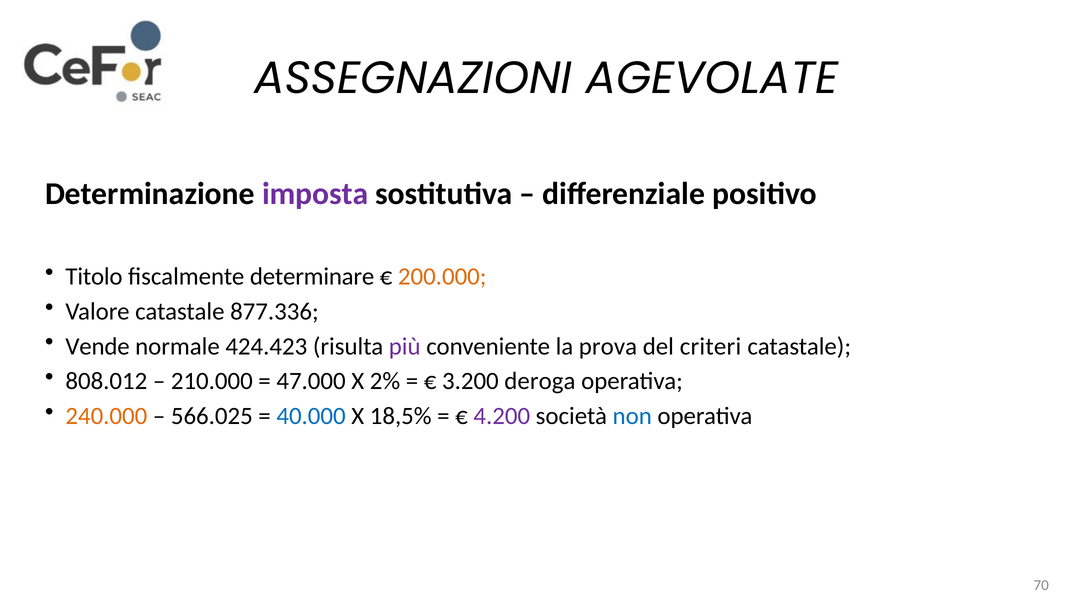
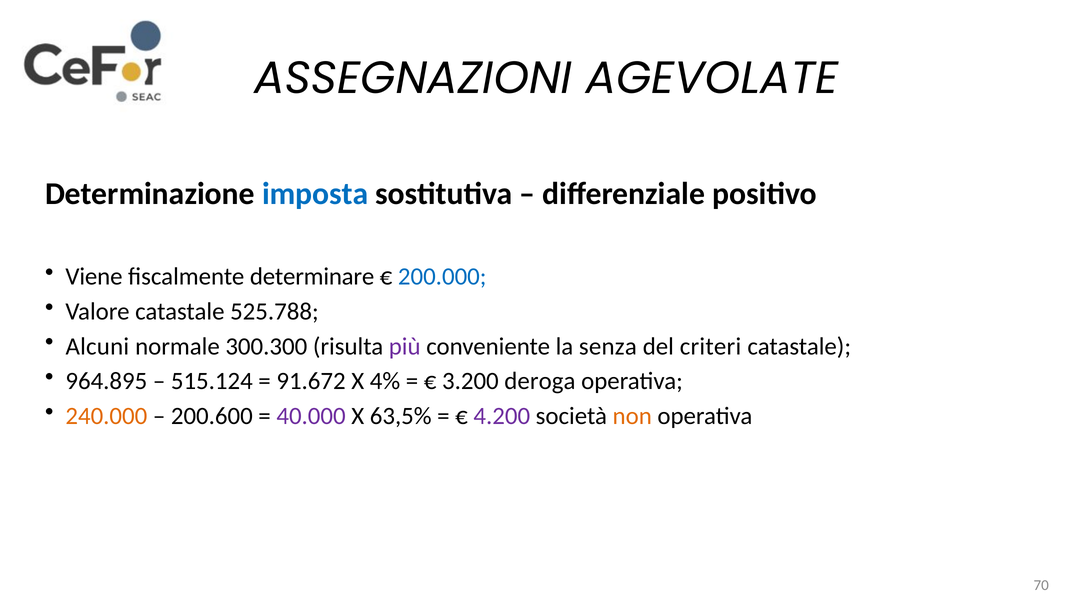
imposta colour: purple -> blue
Titolo: Titolo -> Viene
200.000 colour: orange -> blue
877.336: 877.336 -> 525.788
Vende: Vende -> Alcuni
424.423: 424.423 -> 300.300
prova: prova -> senza
808.012: 808.012 -> 964.895
210.000: 210.000 -> 515.124
47.000: 47.000 -> 91.672
2%: 2% -> 4%
566.025: 566.025 -> 200.600
40.000 colour: blue -> purple
18,5%: 18,5% -> 63,5%
non colour: blue -> orange
